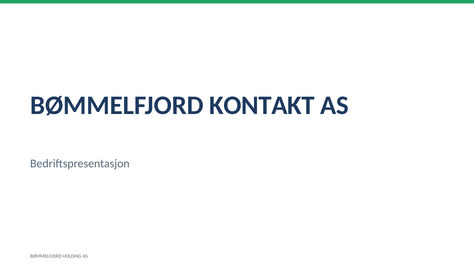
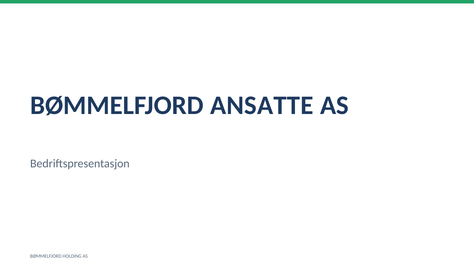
KONTAKT: KONTAKT -> ANSATTE
